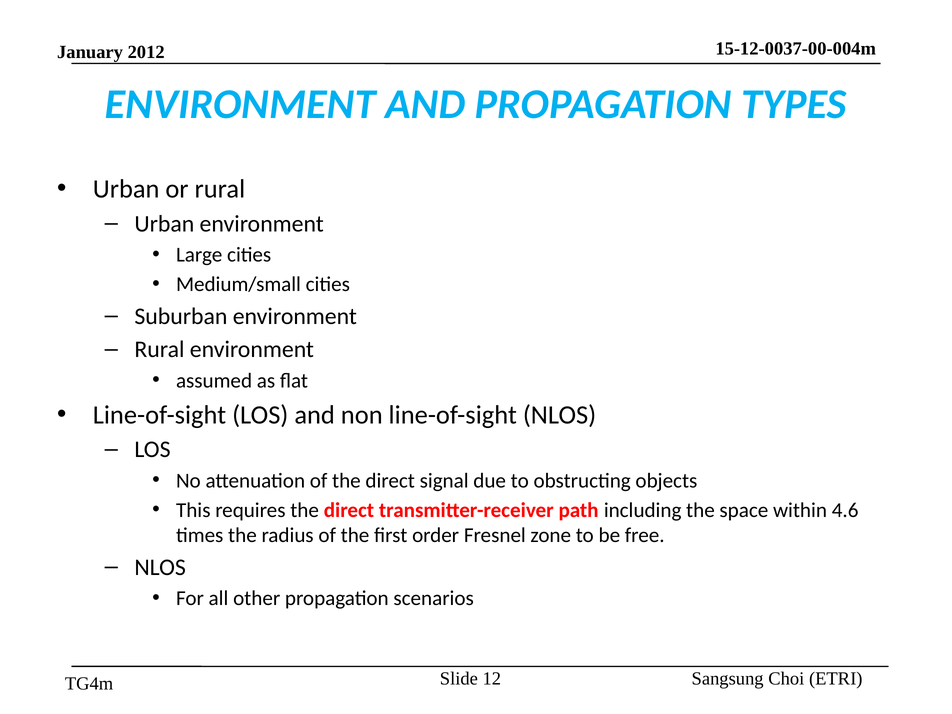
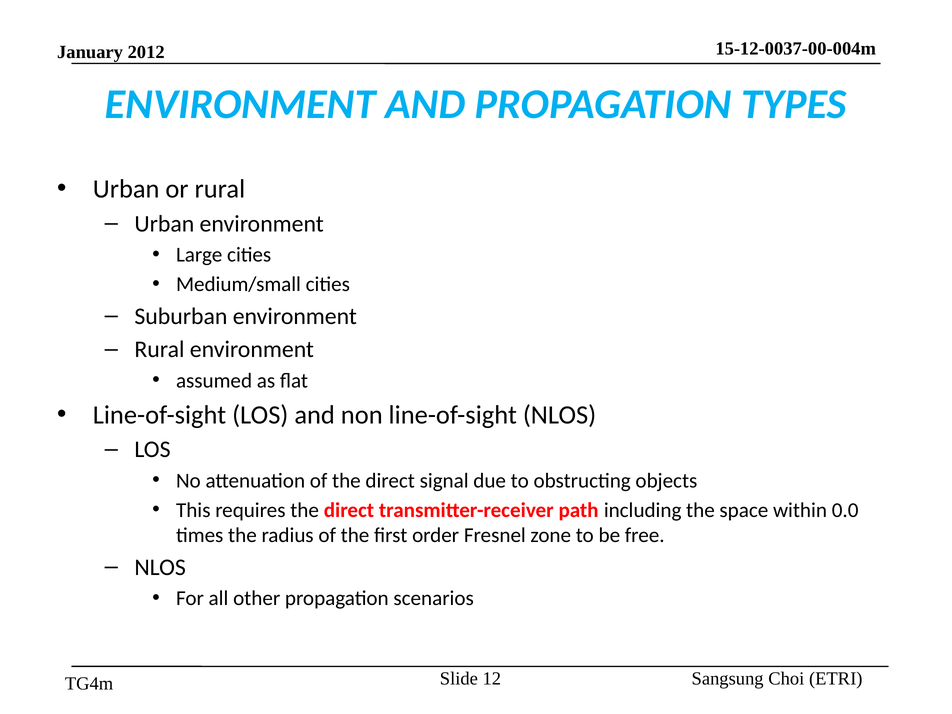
4.6: 4.6 -> 0.0
